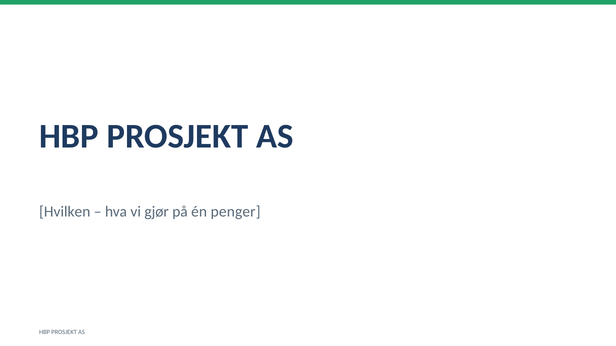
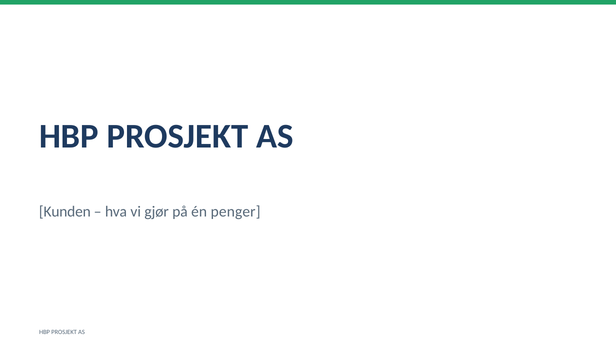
Hvilken: Hvilken -> Kunden
